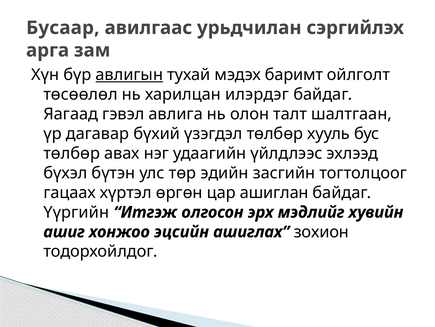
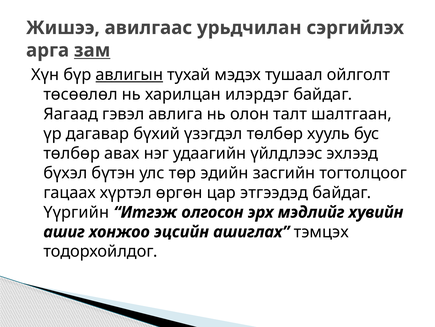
Бусаар: Бусаар -> Жишээ
зам underline: none -> present
баримт: баримт -> тушаал
ашиглан: ашиглан -> этгээдэд
зохион: зохион -> тэмцэх
